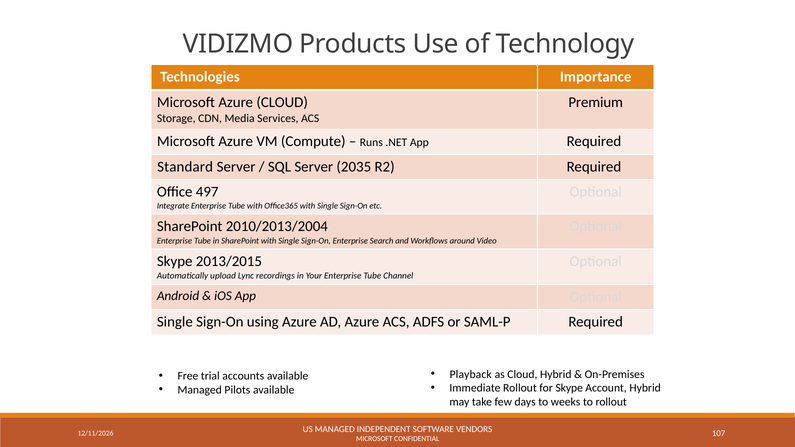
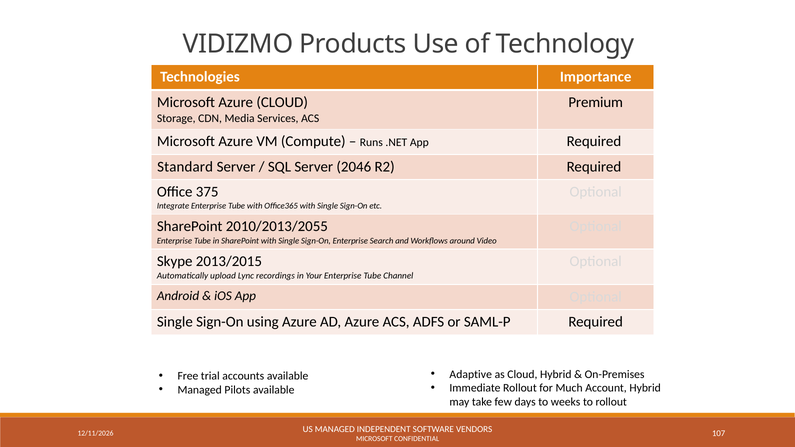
2035: 2035 -> 2046
497: 497 -> 375
2010/2013/2004: 2010/2013/2004 -> 2010/2013/2055
Playback: Playback -> Adaptive
for Skype: Skype -> Much
